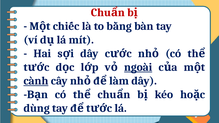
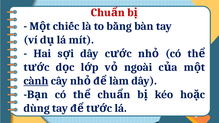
ngoài underline: present -> none
